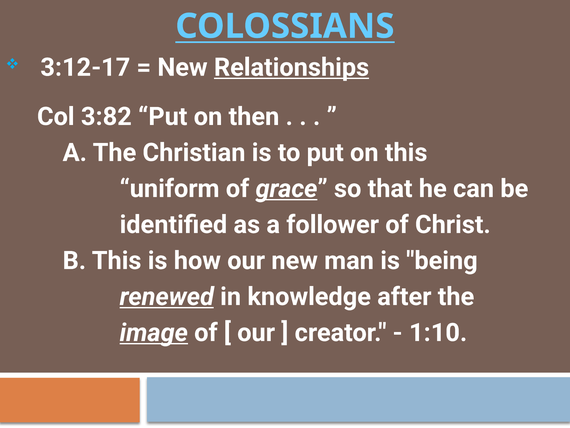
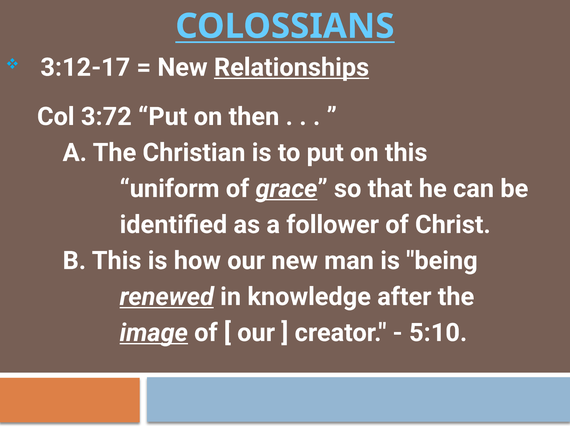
3:82: 3:82 -> 3:72
1:10: 1:10 -> 5:10
